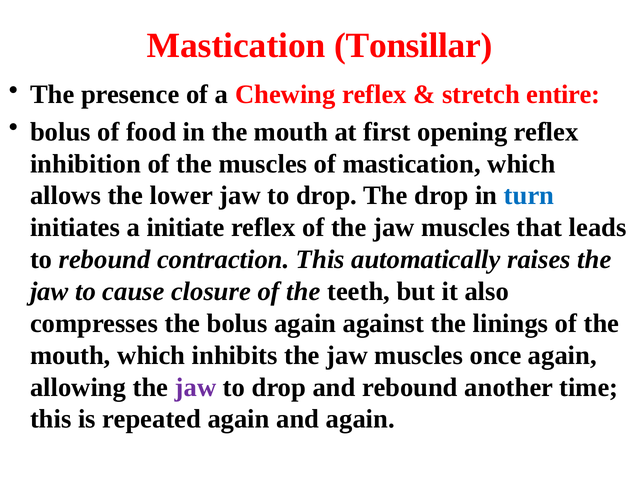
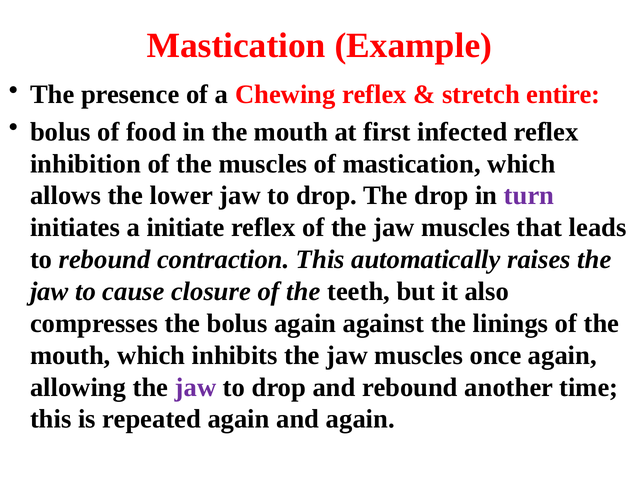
Tonsillar: Tonsillar -> Example
opening: opening -> infected
turn colour: blue -> purple
